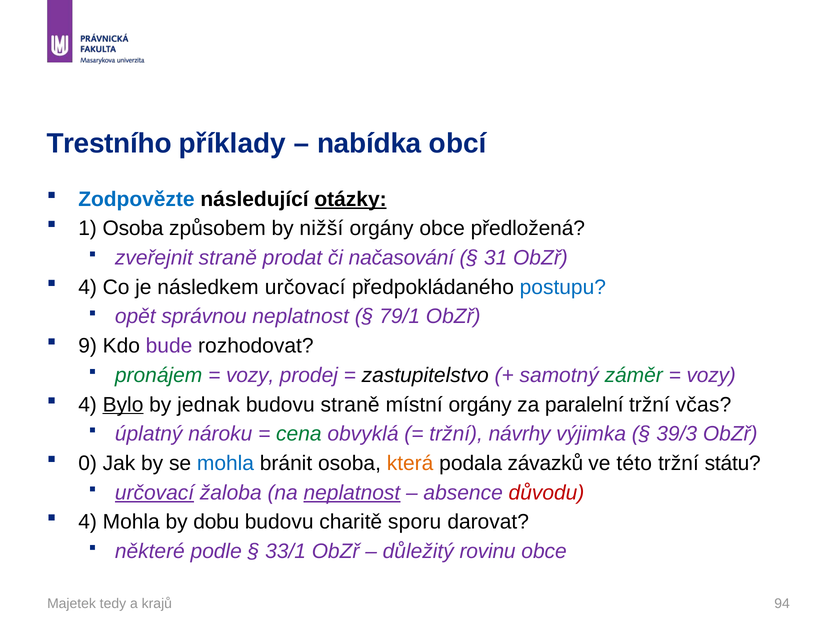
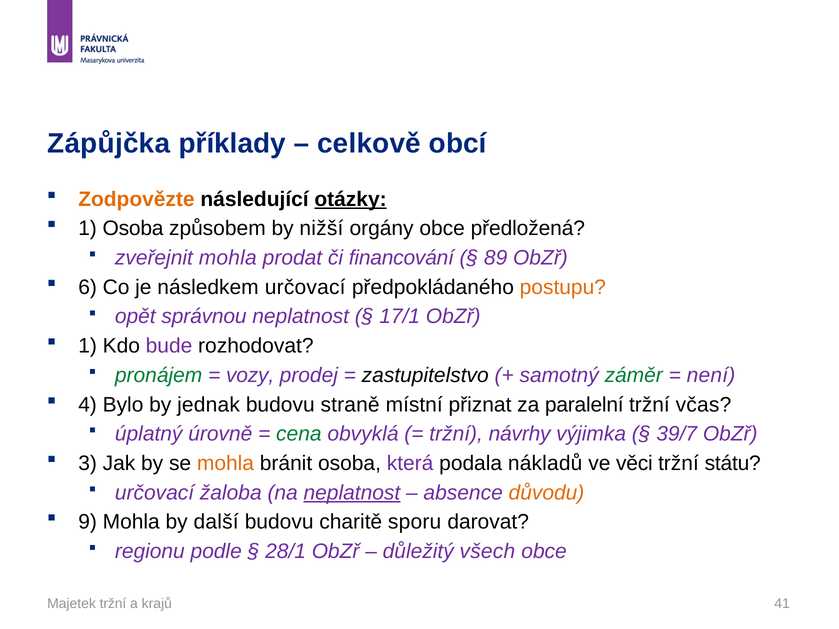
Trestního: Trestního -> Zápůjčka
nabídka: nabídka -> celkově
Zodpovězte colour: blue -> orange
zveřejnit straně: straně -> mohla
načasování: načasování -> financování
31: 31 -> 89
4 at (88, 287): 4 -> 6
postupu colour: blue -> orange
79/1: 79/1 -> 17/1
9 at (88, 346): 9 -> 1
vozy at (711, 375): vozy -> není
Bylo underline: present -> none
místní orgány: orgány -> přiznat
nároku: nároku -> úrovně
39/3: 39/3 -> 39/7
0: 0 -> 3
mohla at (225, 463) colour: blue -> orange
která colour: orange -> purple
závazků: závazků -> nákladů
této: této -> věci
určovací at (155, 493) underline: present -> none
důvodu colour: red -> orange
4 at (88, 522): 4 -> 9
dobu: dobu -> další
některé: některé -> regionu
33/1: 33/1 -> 28/1
rovinu: rovinu -> všech
Majetek tedy: tedy -> tržní
94: 94 -> 41
